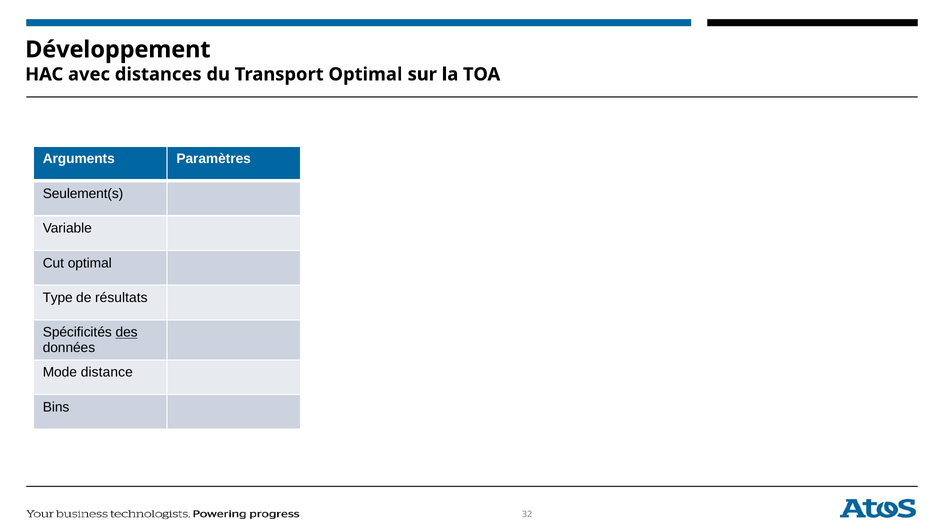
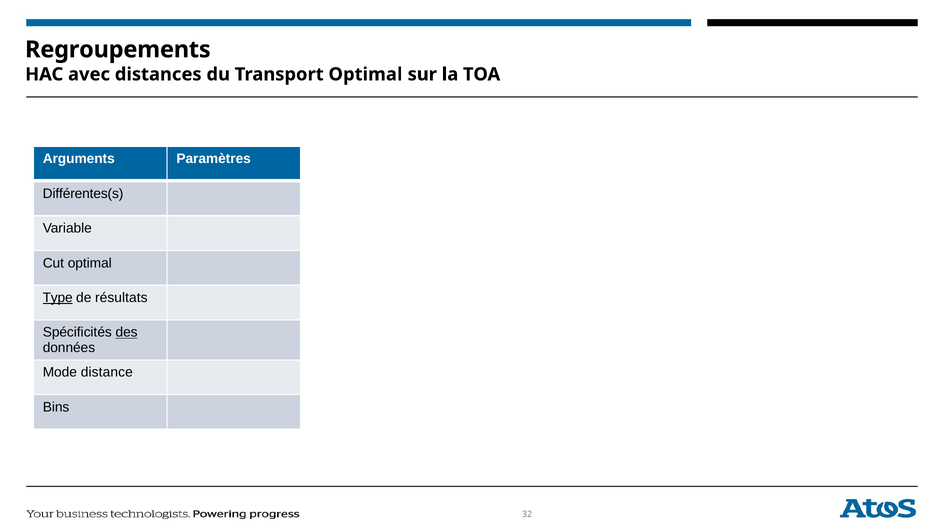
Développement: Développement -> Regroupements
Seulement(s: Seulement(s -> Différentes(s
Type underline: none -> present
